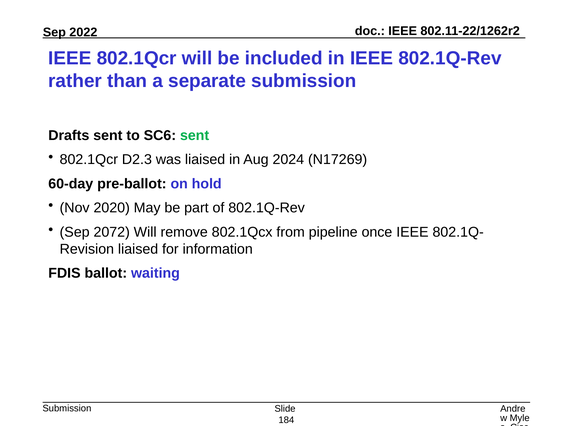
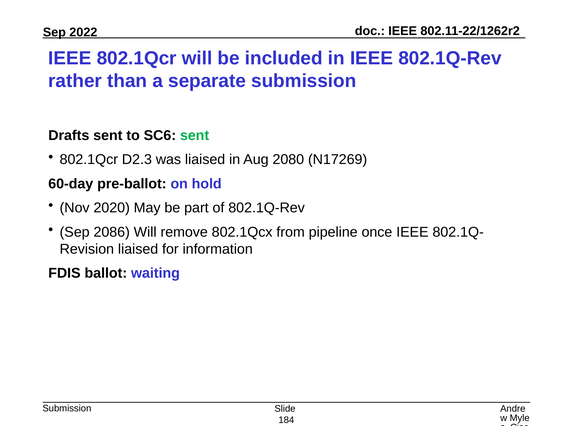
2024: 2024 -> 2080
2072: 2072 -> 2086
